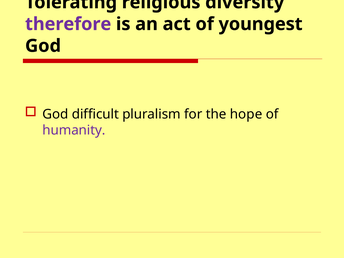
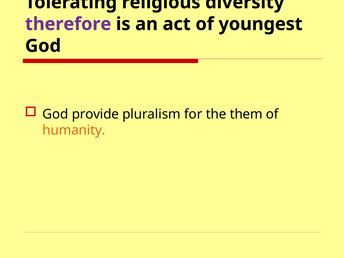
difficult: difficult -> provide
hope: hope -> them
humanity colour: purple -> orange
